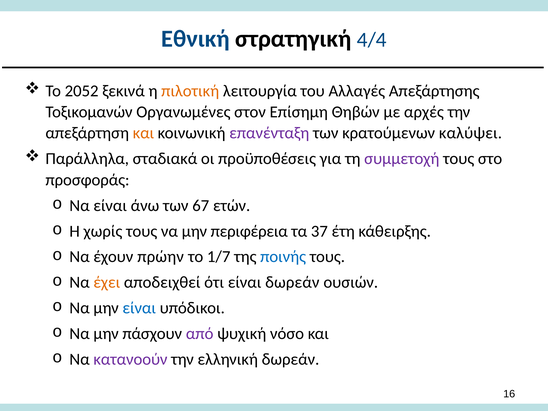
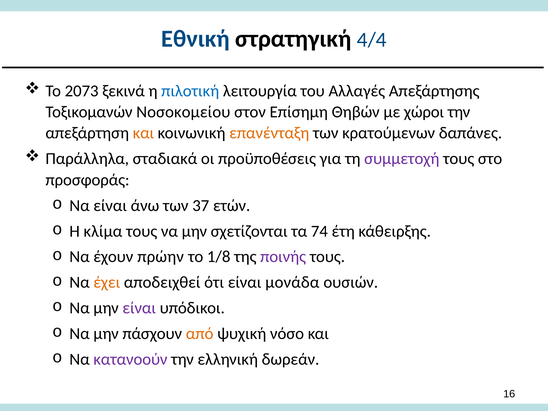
2052: 2052 -> 2073
πιλοτική colour: orange -> blue
Οργανωμένες: Οργανωμένες -> Νοσοκομείου
αρχές: αρχές -> χώροι
επανένταξη colour: purple -> orange
καλύψει: καλύψει -> δαπάνες
67: 67 -> 37
χωρίς: χωρίς -> κλίμα
περιφέρεια: περιφέρεια -> σχετίζονται
37: 37 -> 74
1/7: 1/7 -> 1/8
ποινής colour: blue -> purple
είναι δωρεάν: δωρεάν -> μονάδα
είναι at (139, 308) colour: blue -> purple
από colour: purple -> orange
